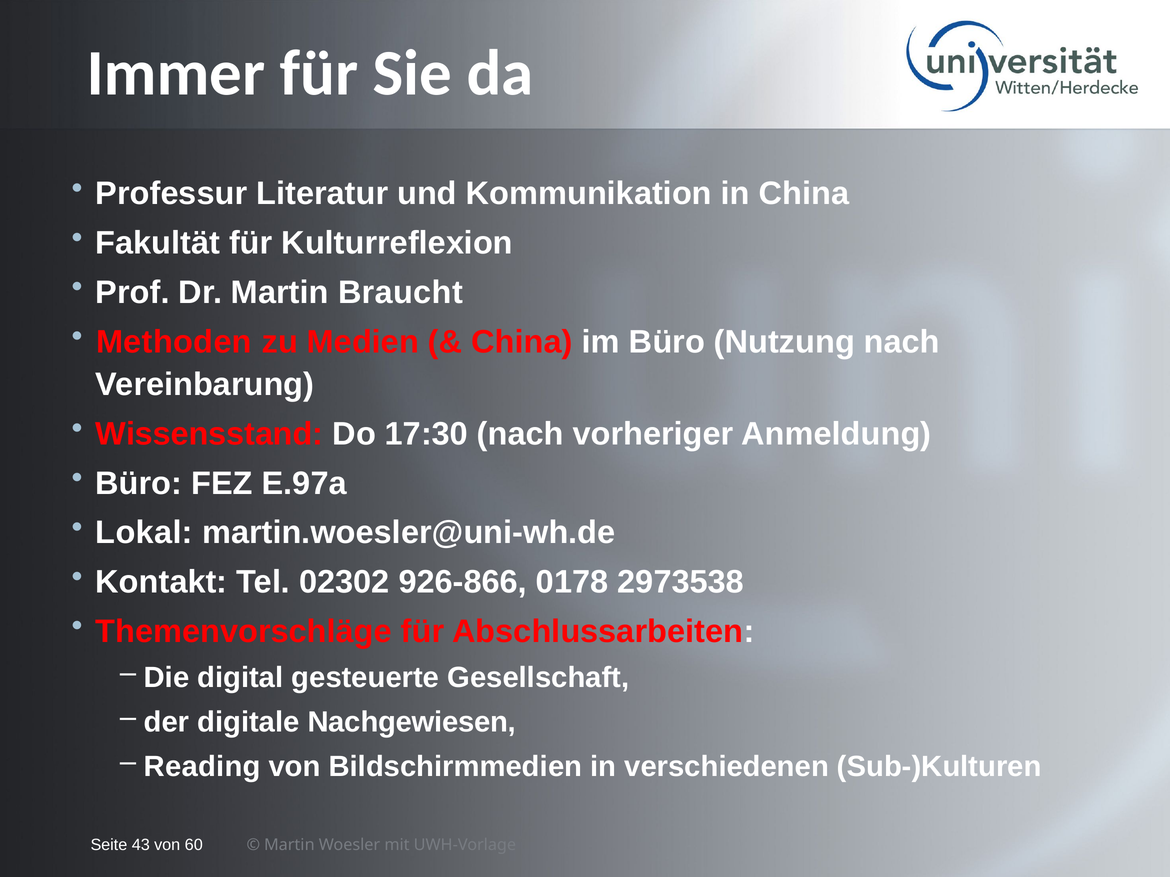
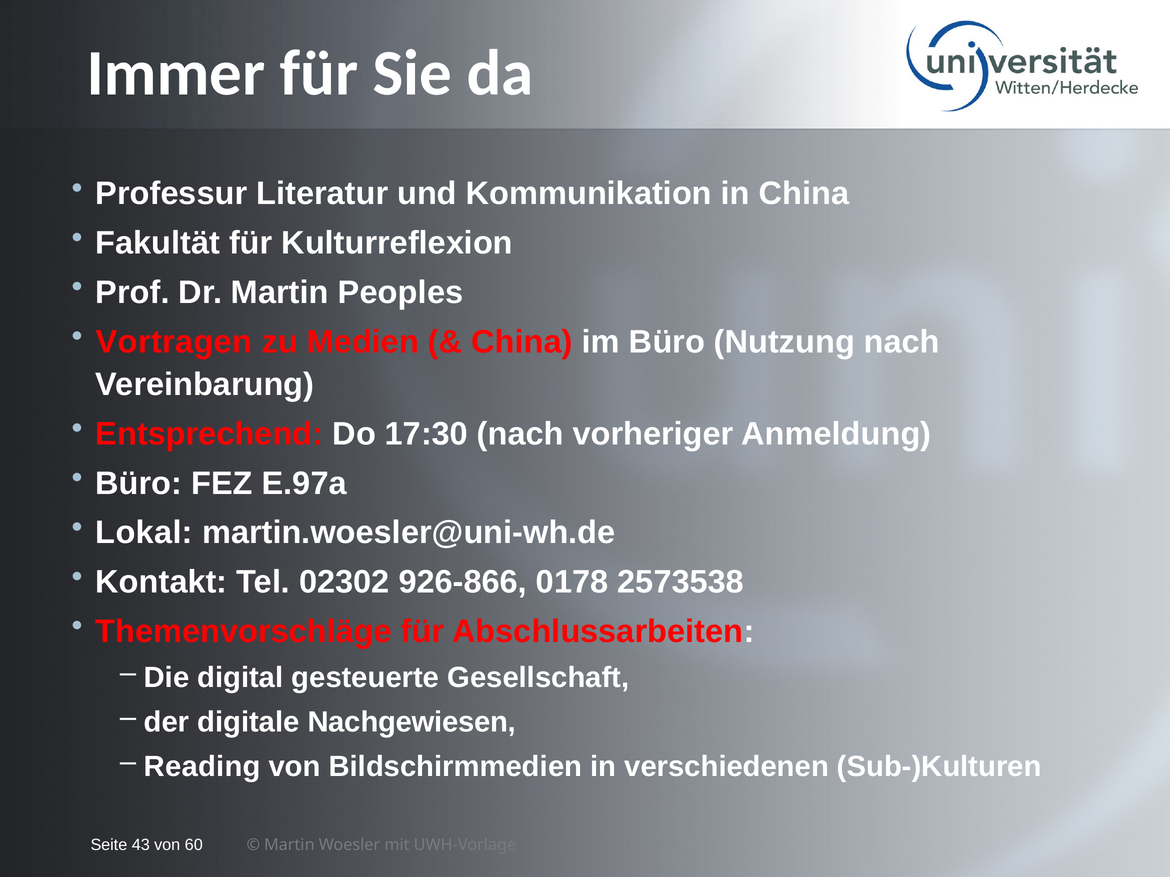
Braucht: Braucht -> Peoples
Methoden: Methoden -> Vortragen
Wissensstand: Wissensstand -> Entsprechend
2973538: 2973538 -> 2573538
